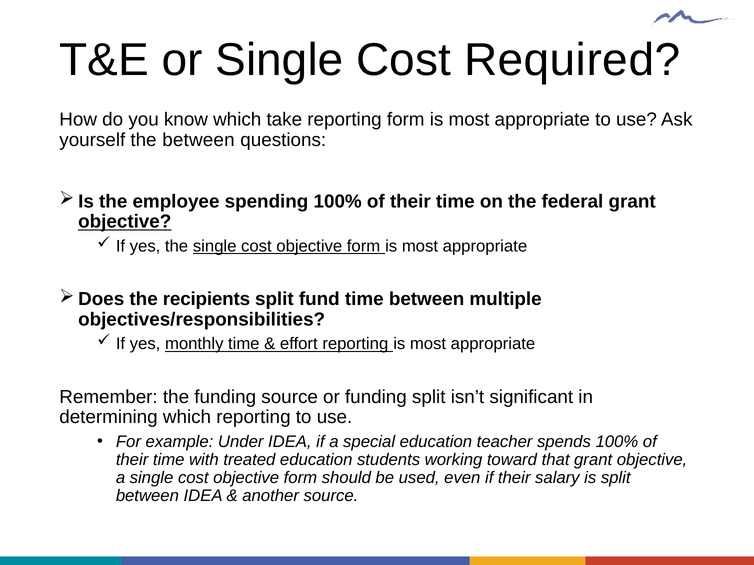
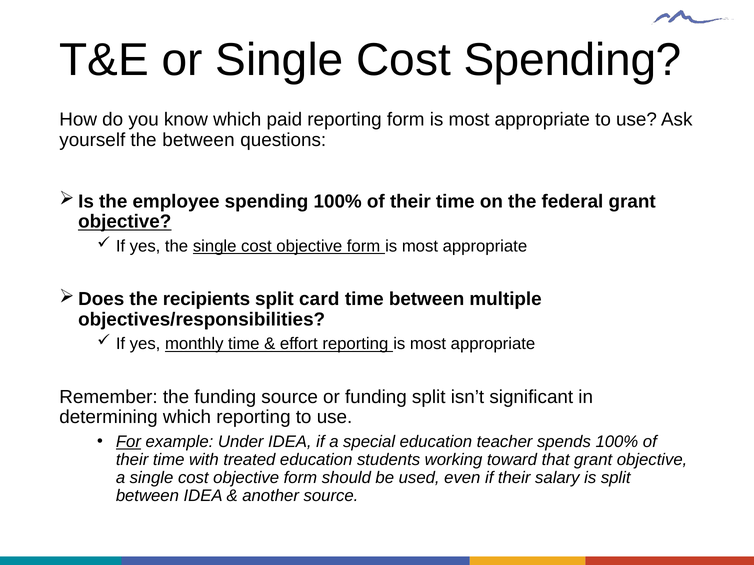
Cost Required: Required -> Spending
take: take -> paid
fund: fund -> card
For underline: none -> present
